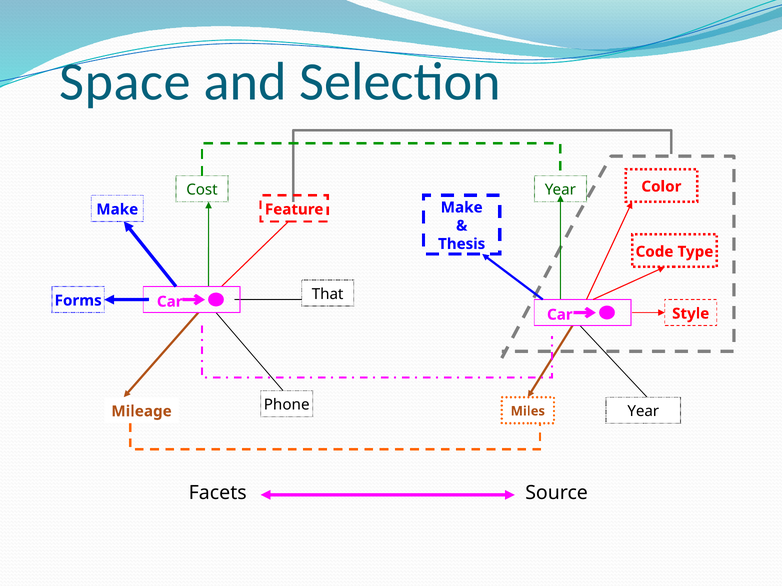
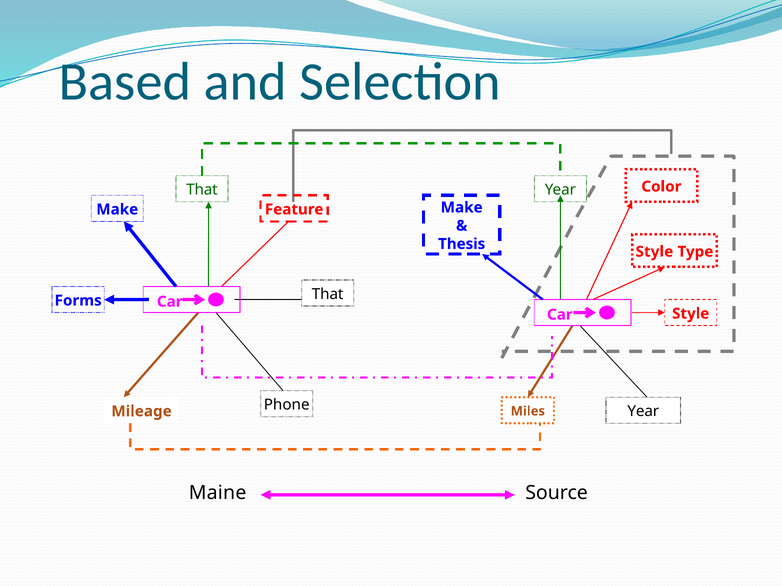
Space: Space -> Based
Cost at (202, 190): Cost -> That
Code at (654, 252): Code -> Style
Facets: Facets -> Maine
